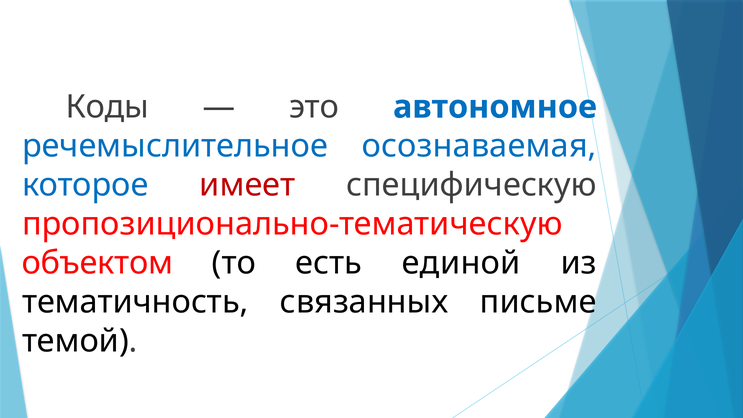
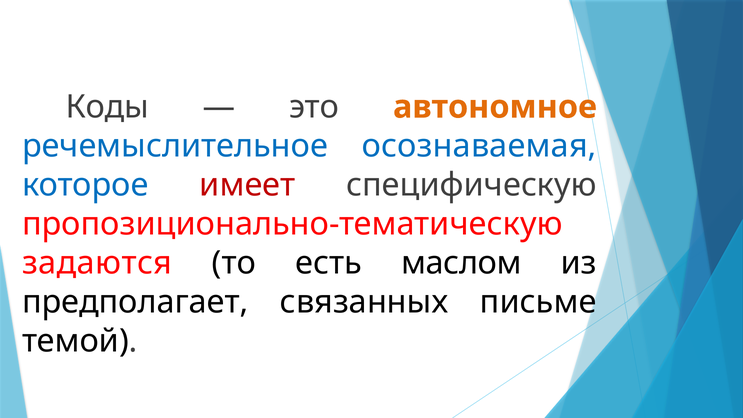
автономное colour: blue -> orange
объектом: объектом -> задаются
единой: единой -> маслом
тематичность: тематичность -> предполагает
